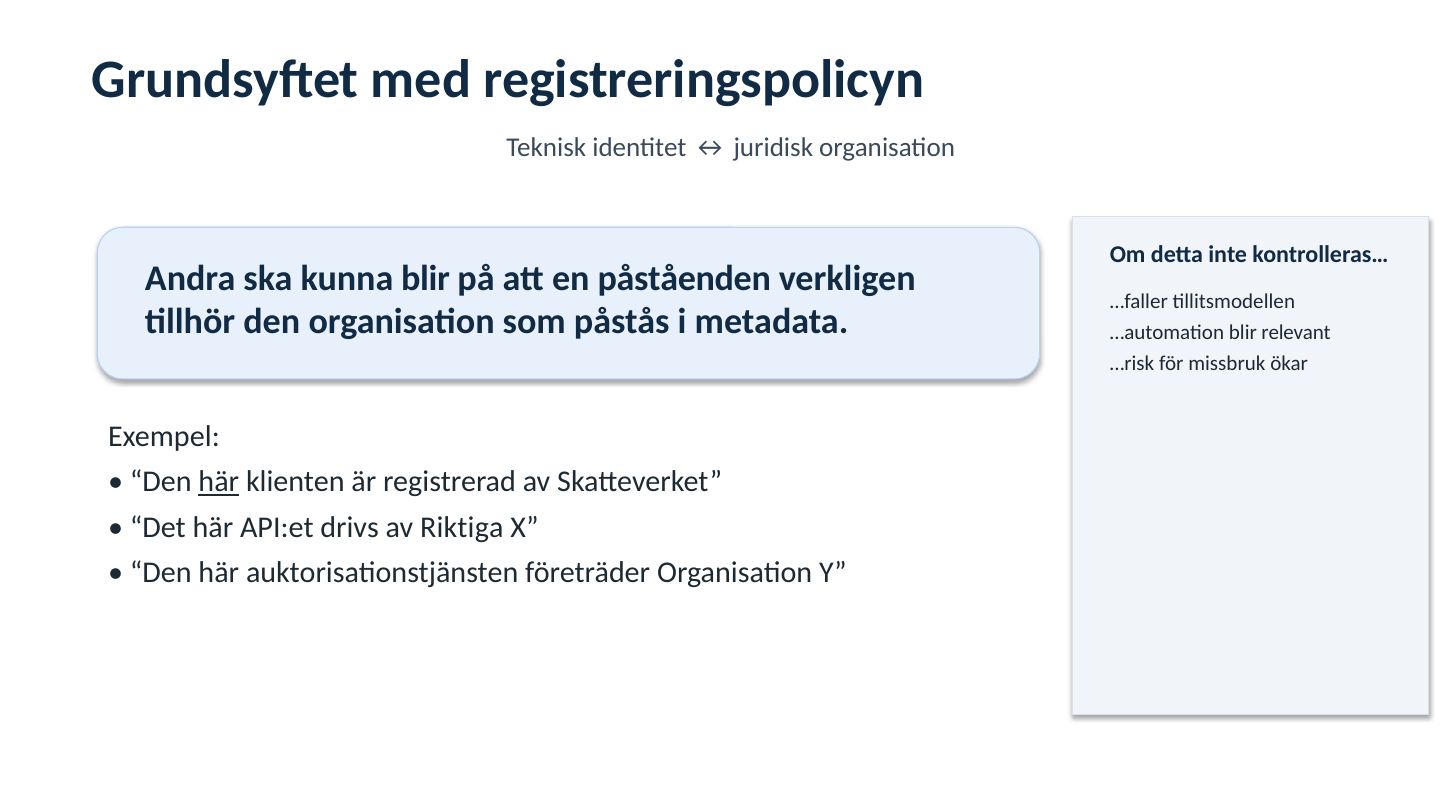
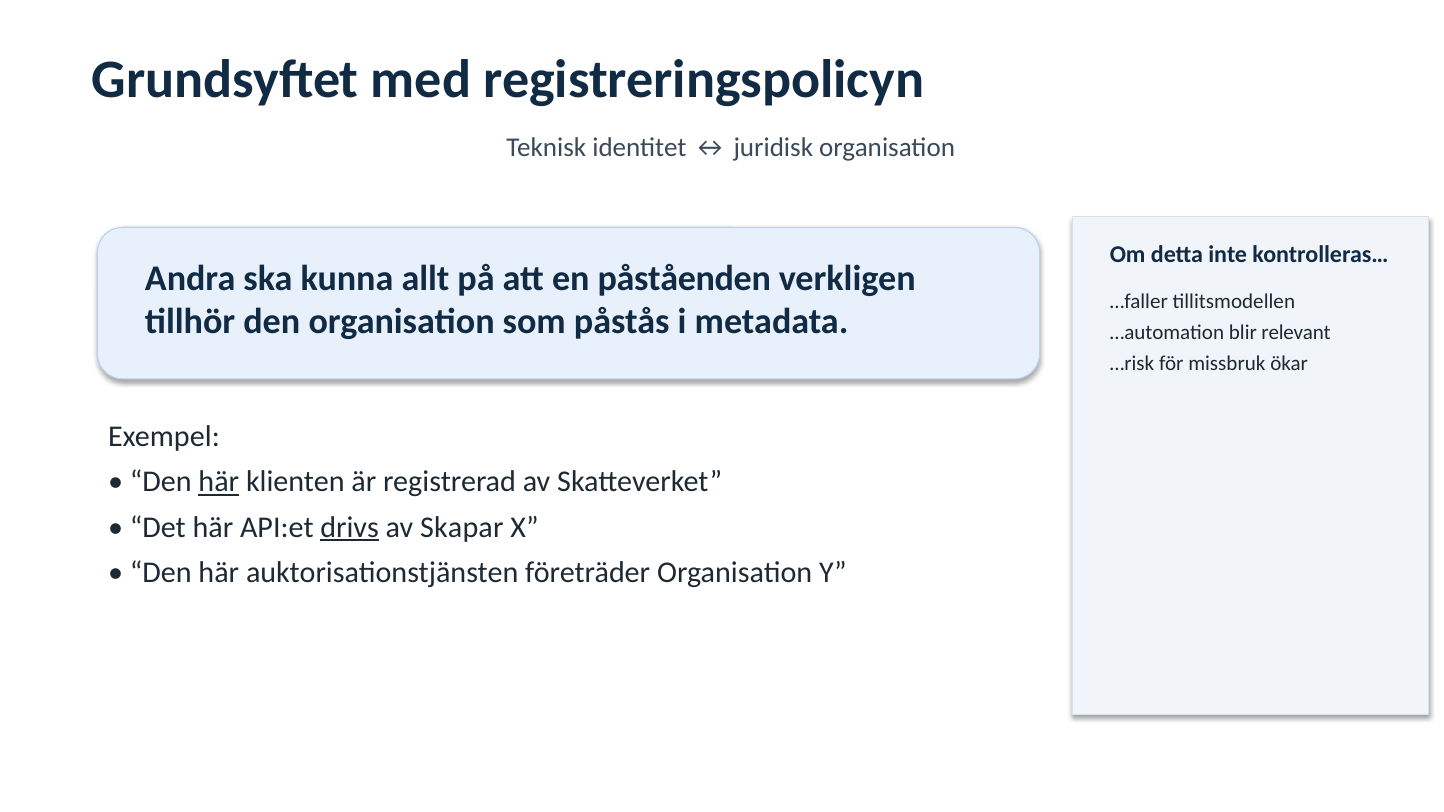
kunna blir: blir -> allt
drivs underline: none -> present
Riktiga: Riktiga -> Skapar
